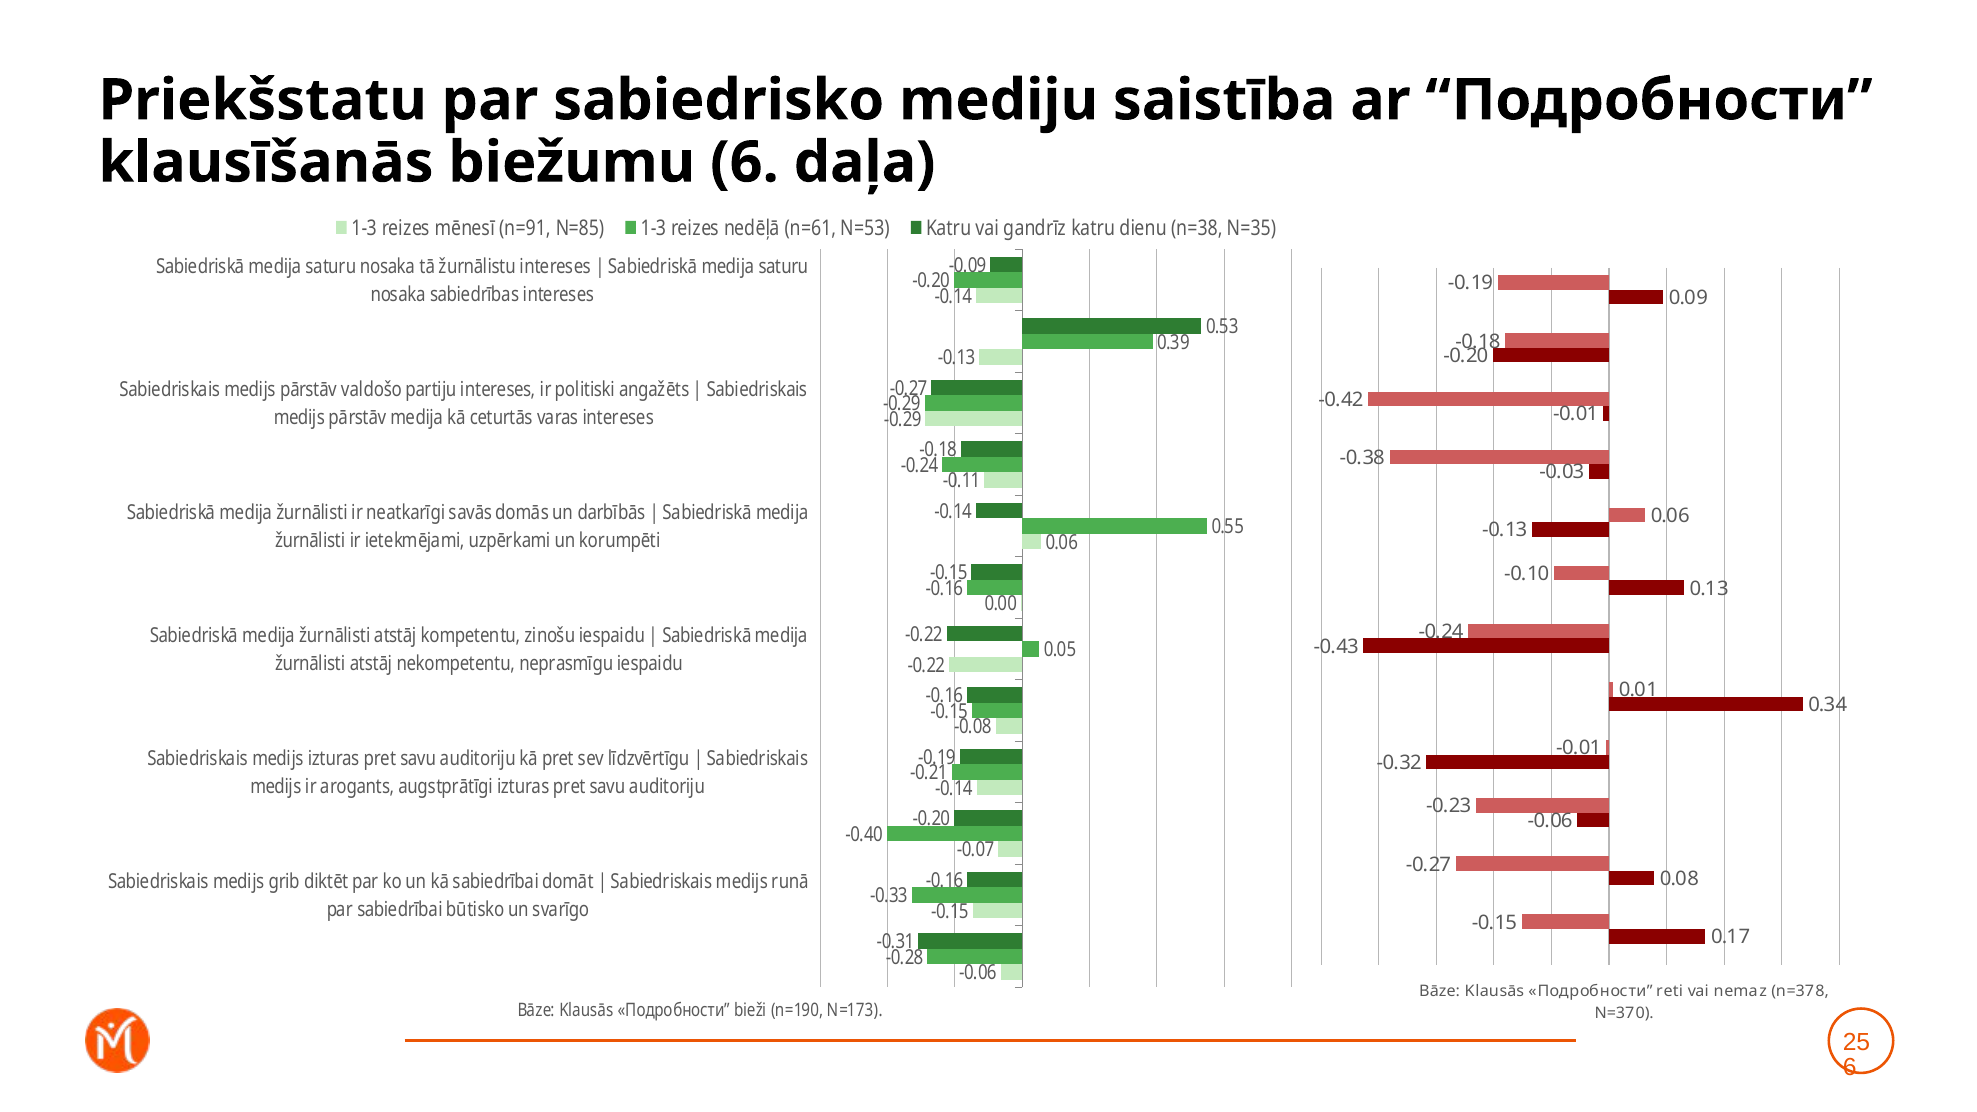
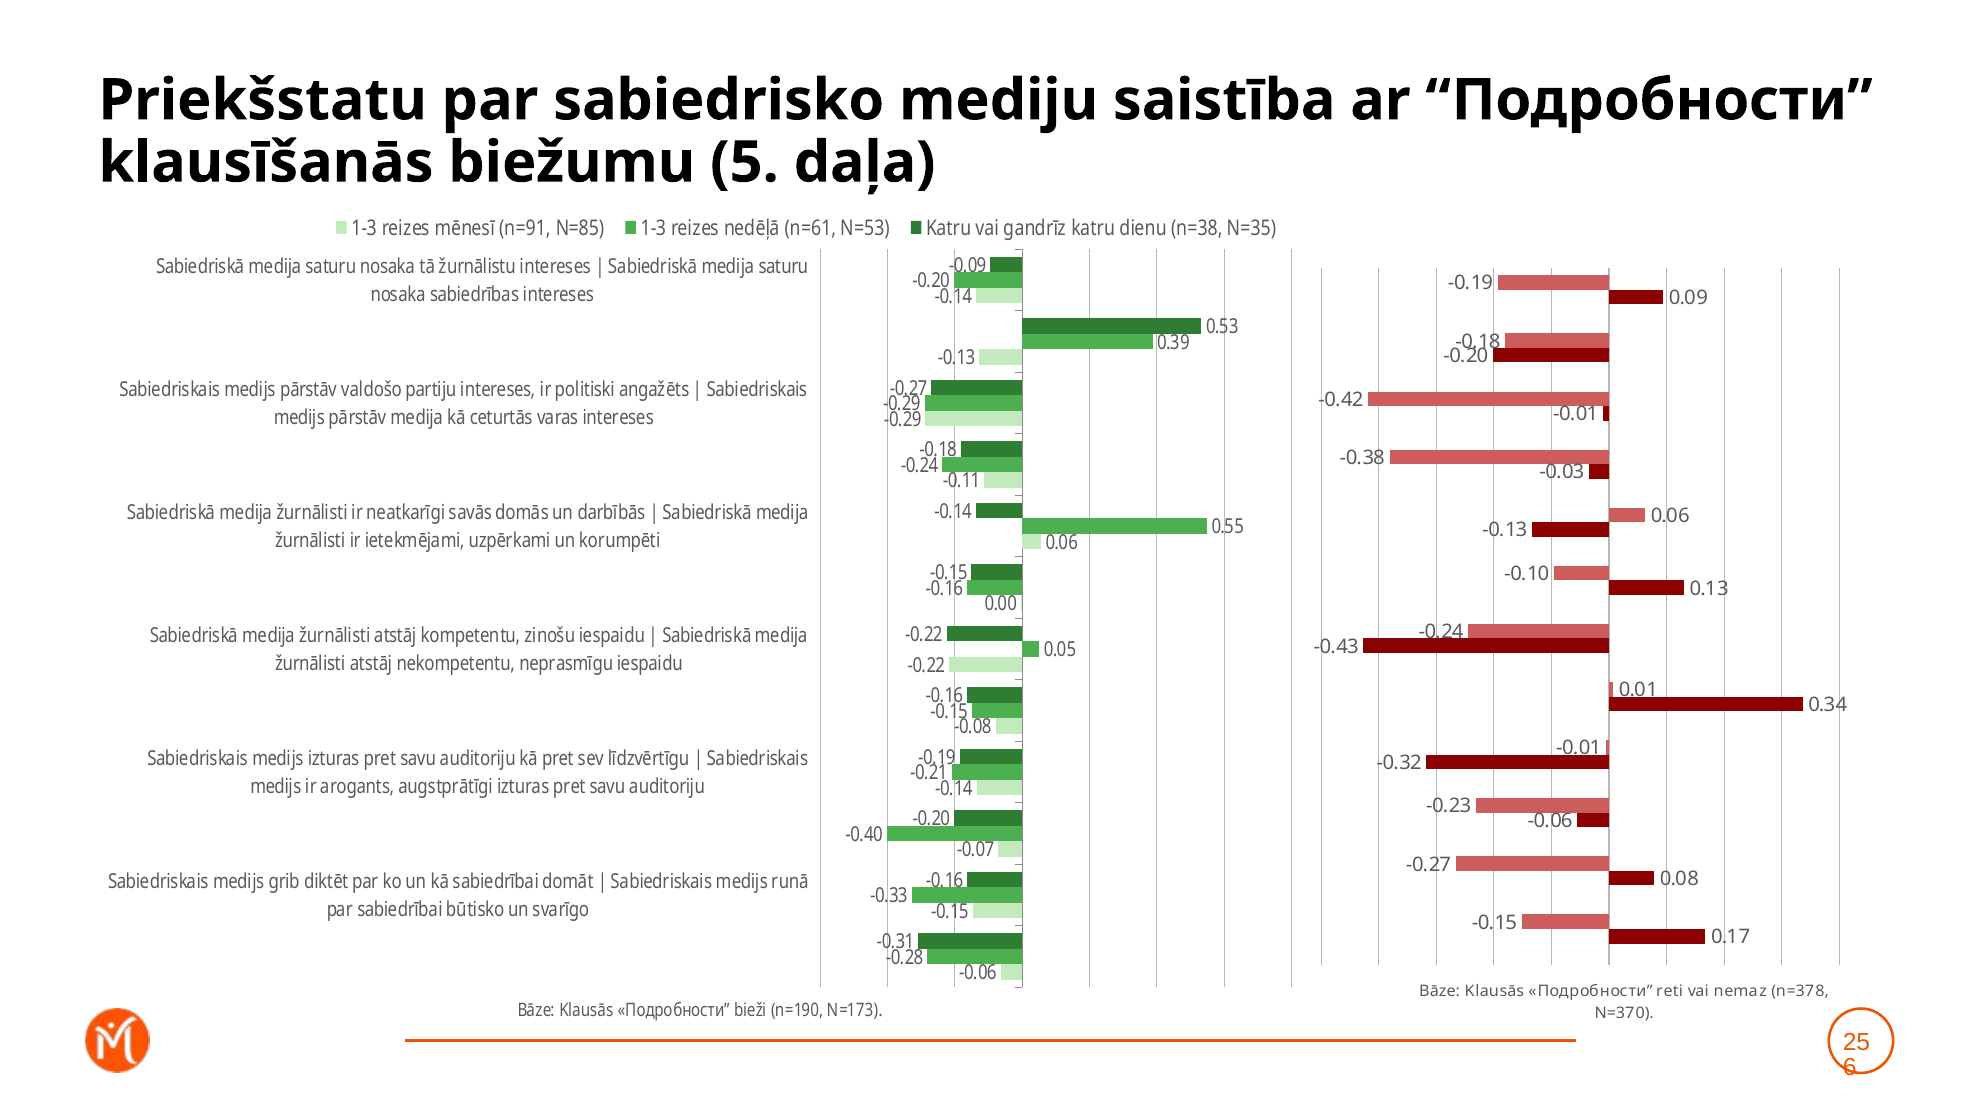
biežumu 6: 6 -> 5
